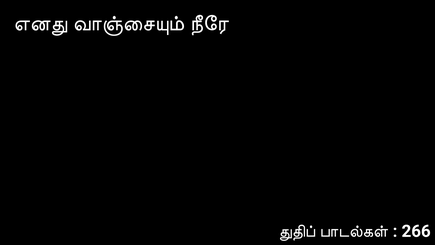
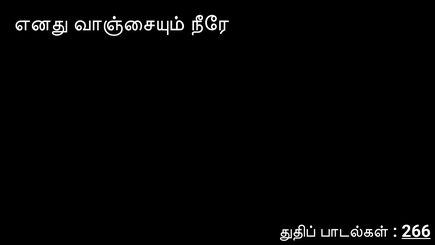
266 underline: none -> present
